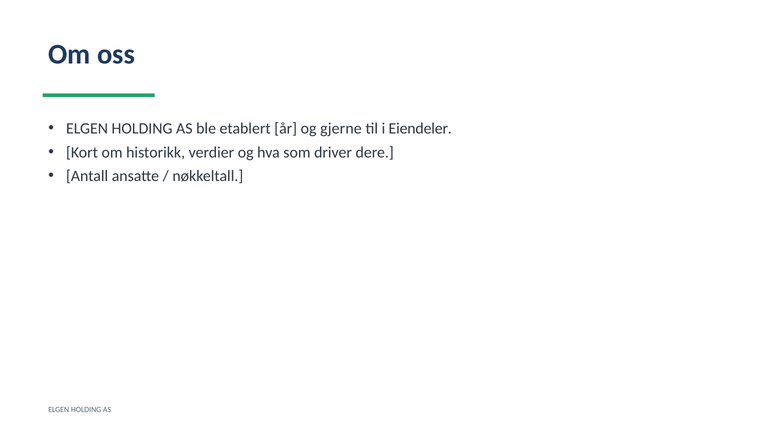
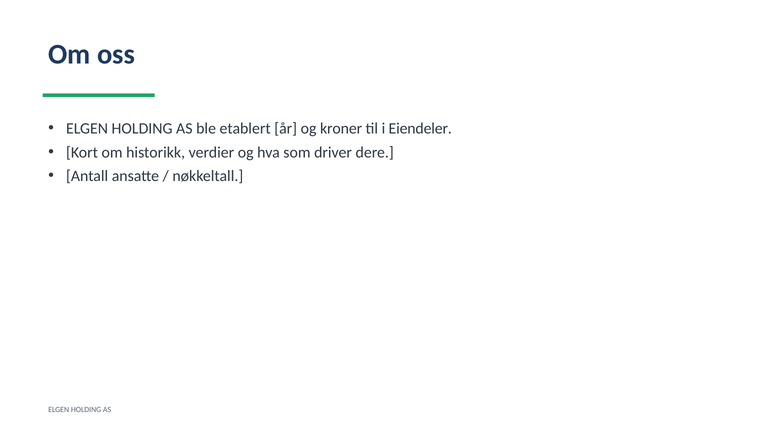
gjerne: gjerne -> kroner
